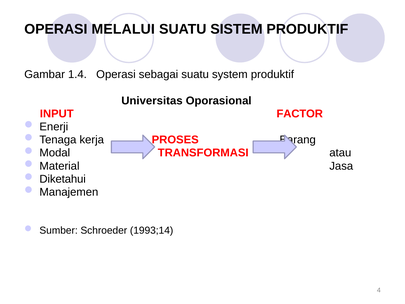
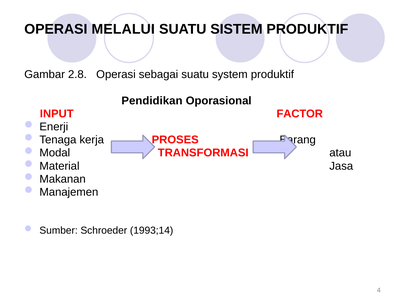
1.4: 1.4 -> 2.8
Universitas: Universitas -> Pendidikan
Diketahui: Diketahui -> Makanan
